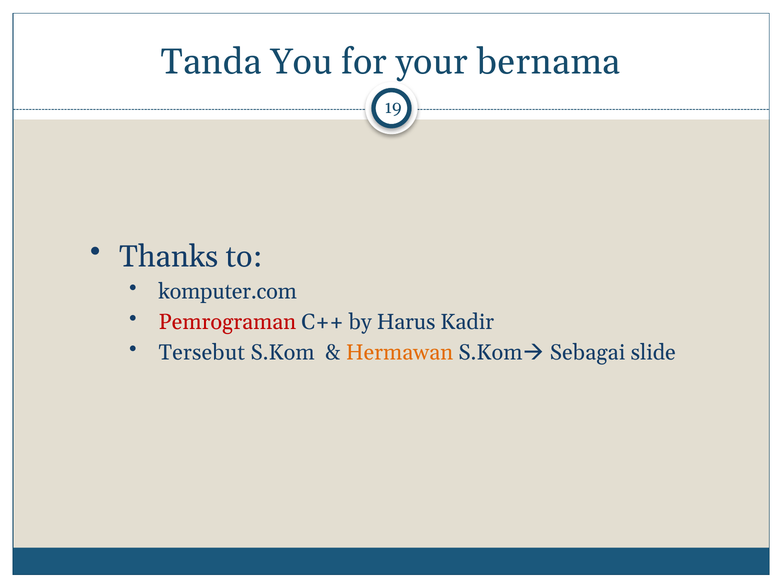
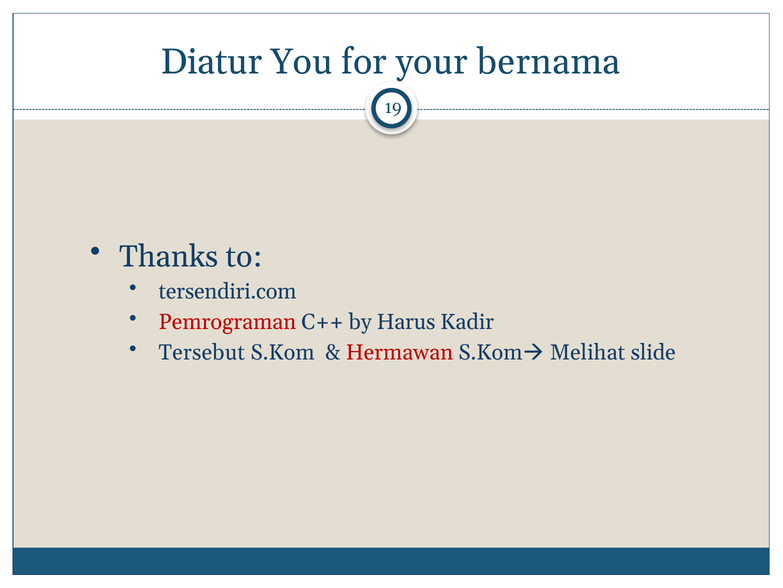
Tanda: Tanda -> Diatur
komputer.com: komputer.com -> tersendiri.com
Hermawan colour: orange -> red
Sebagai: Sebagai -> Melihat
